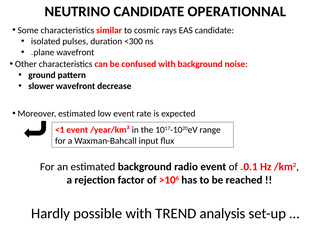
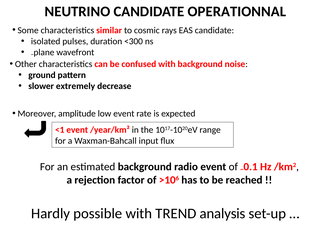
slower wavefront: wavefront -> extremely
Moreover estimated: estimated -> amplitude
